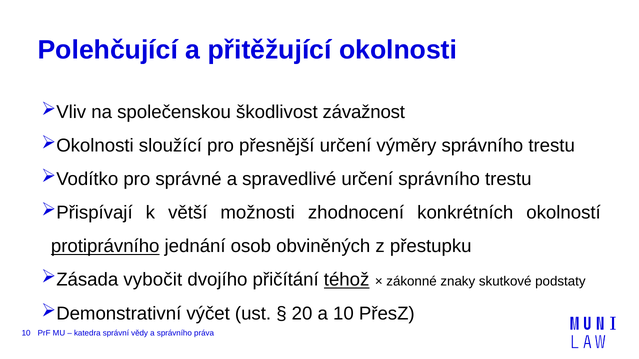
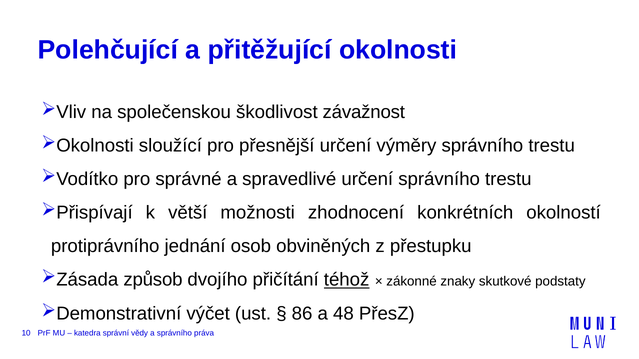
protiprávního underline: present -> none
vybočit: vybočit -> způsob
20: 20 -> 86
a 10: 10 -> 48
